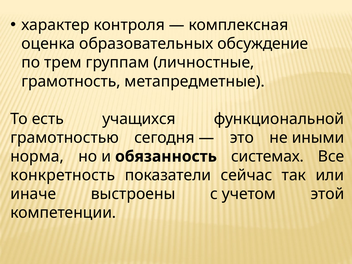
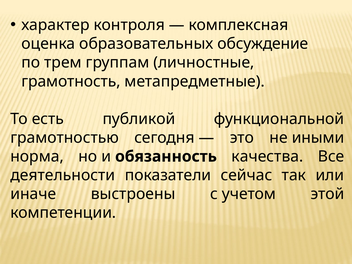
учащихся: учащихся -> публикой
системах: системах -> качества
конкретность: конкретность -> деятельности
